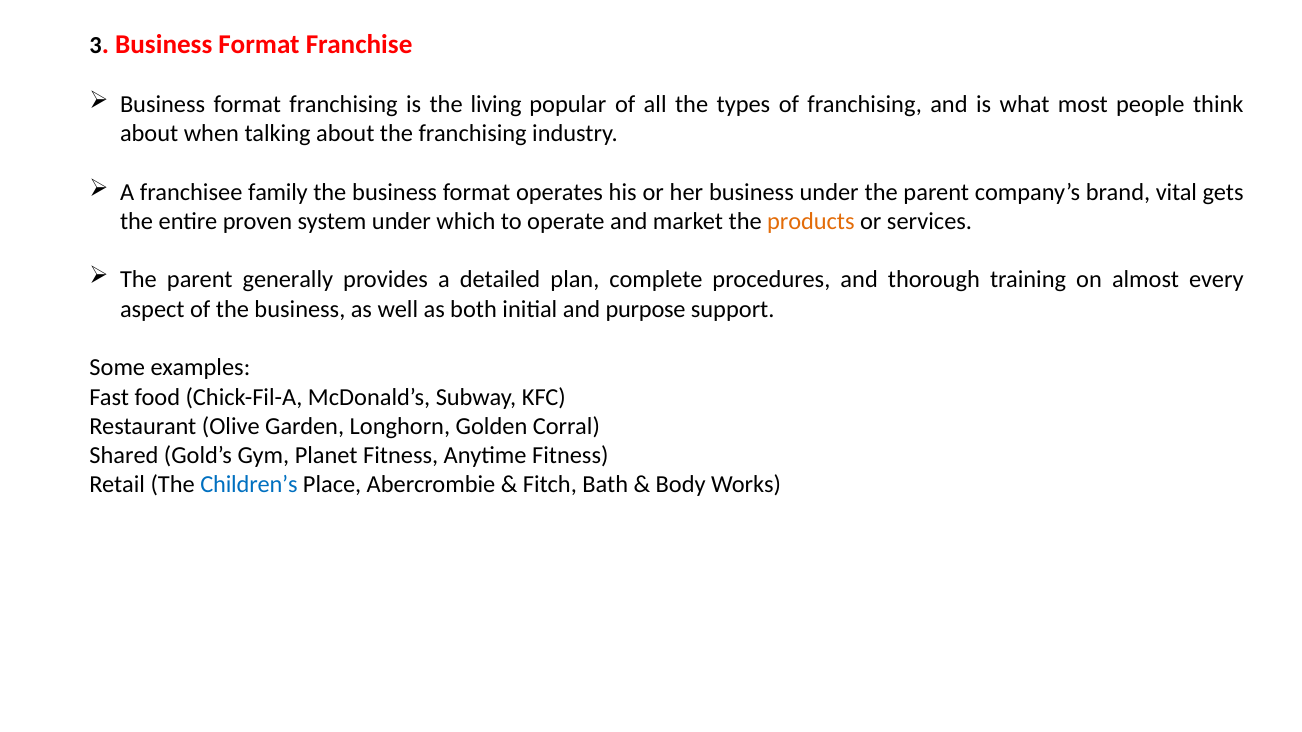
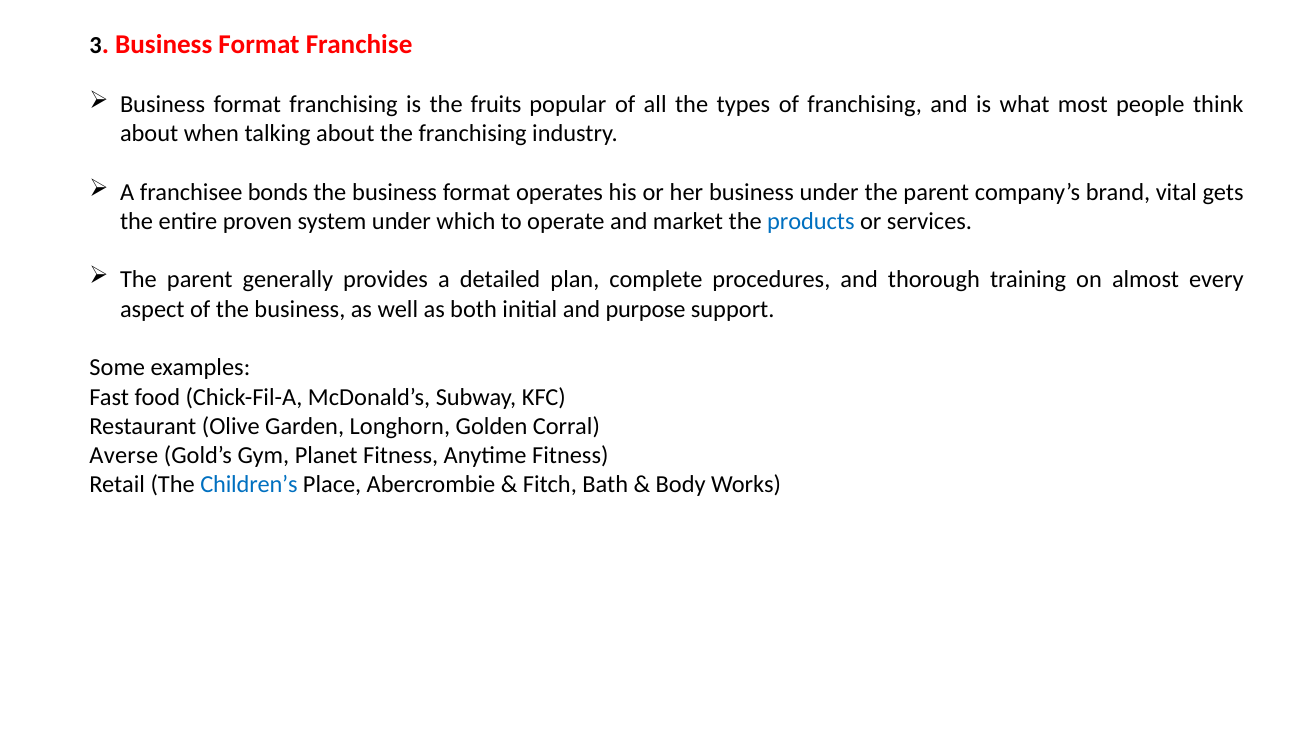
living: living -> fruits
family: family -> bonds
products colour: orange -> blue
Shared: Shared -> Averse
